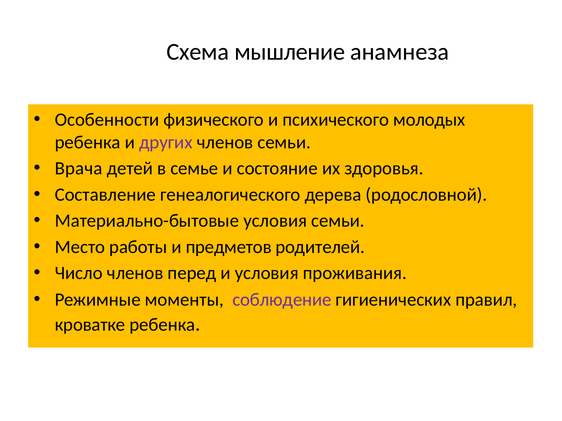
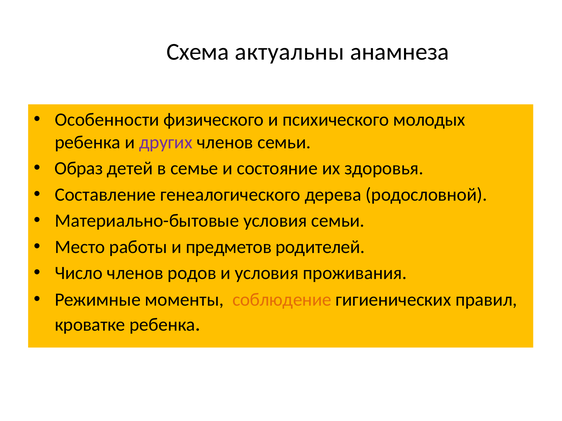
мышление: мышление -> актуальны
Врача: Врача -> Образ
перед: перед -> родов
соблюдение colour: purple -> orange
